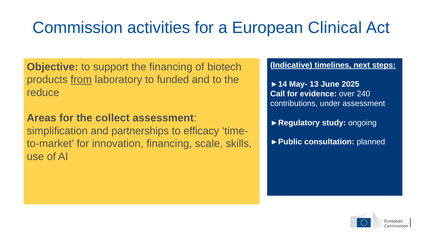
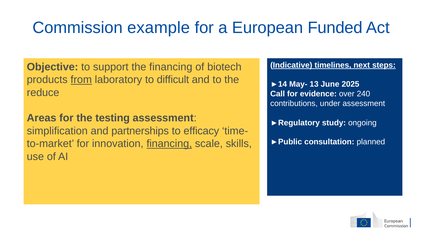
activities: activities -> example
Clinical: Clinical -> Funded
funded: funded -> difficult
collect: collect -> testing
financing at (169, 144) underline: none -> present
